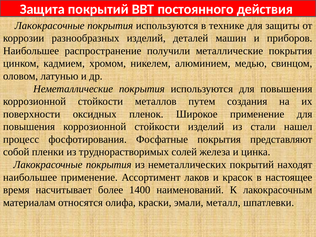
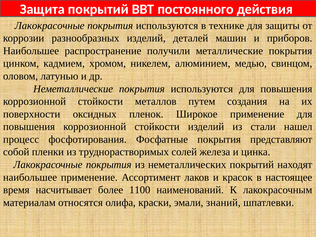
1400: 1400 -> 1100
металл: металл -> знаний
